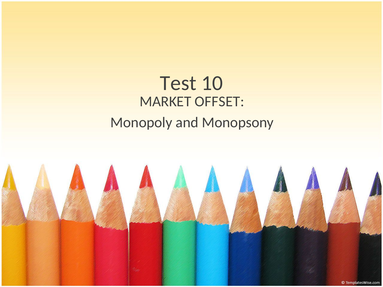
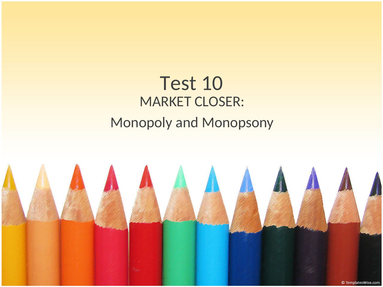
OFFSET: OFFSET -> CLOSER
